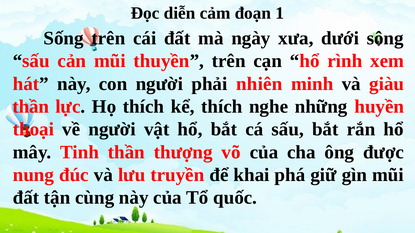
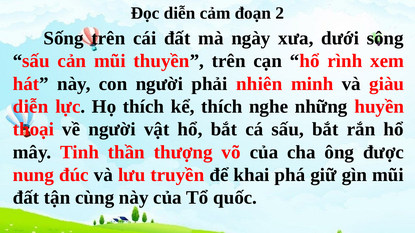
1: 1 -> 2
thần at (31, 107): thần -> diễn
